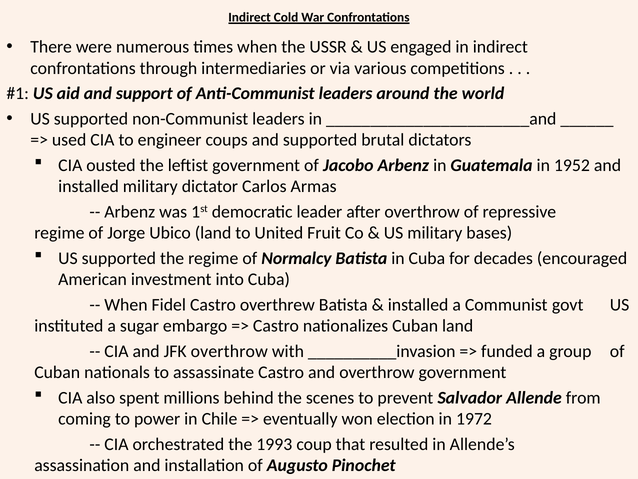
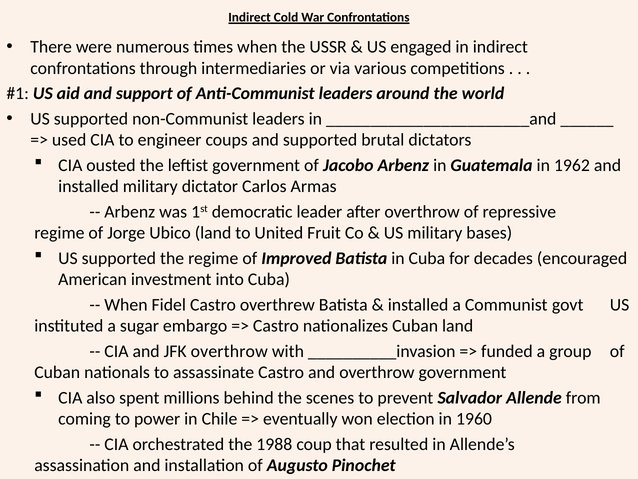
1952: 1952 -> 1962
Normalcy: Normalcy -> Improved
1972: 1972 -> 1960
1993: 1993 -> 1988
